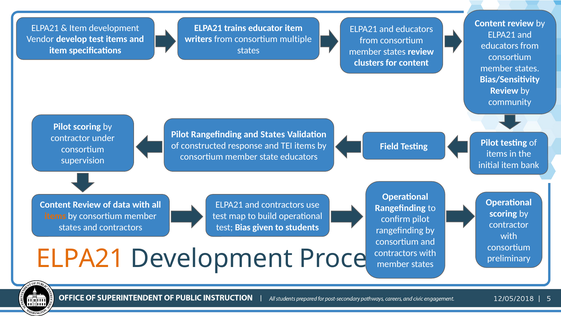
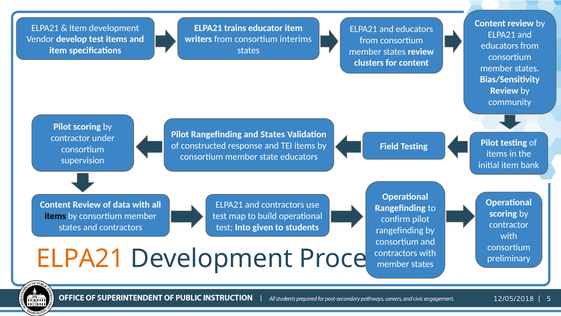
multiple: multiple -> interims
items at (55, 216) colour: orange -> black
Bias: Bias -> Into
